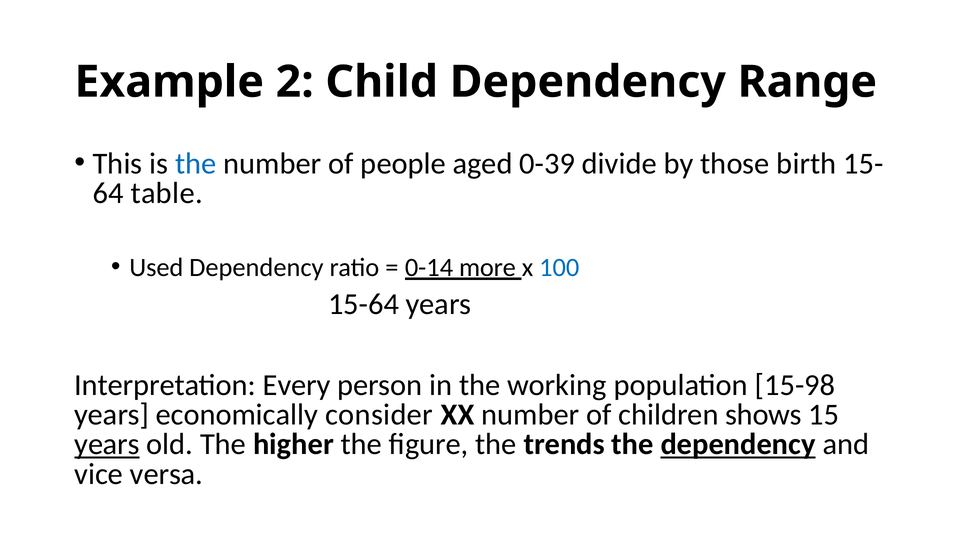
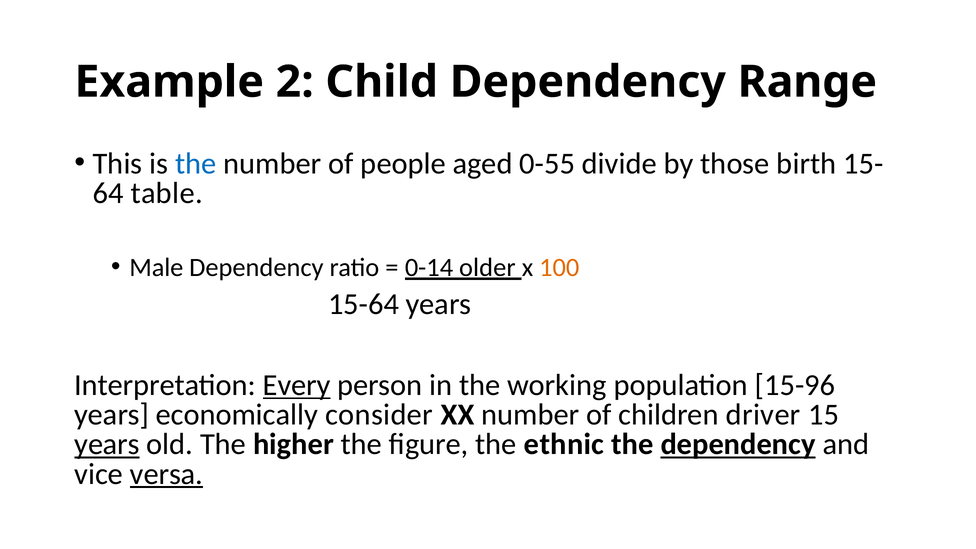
0-39: 0-39 -> 0-55
Used: Used -> Male
more: more -> older
100 colour: blue -> orange
Every underline: none -> present
15-98: 15-98 -> 15-96
shows: shows -> driver
trends: trends -> ethnic
versa underline: none -> present
